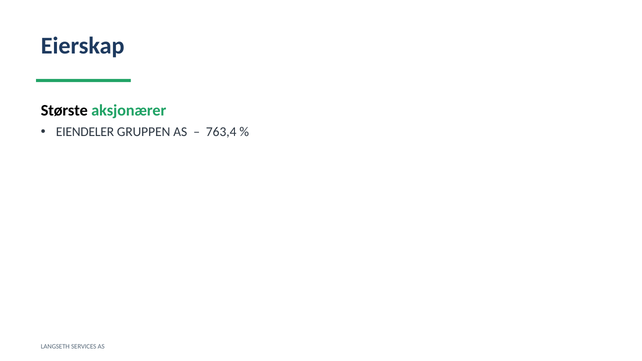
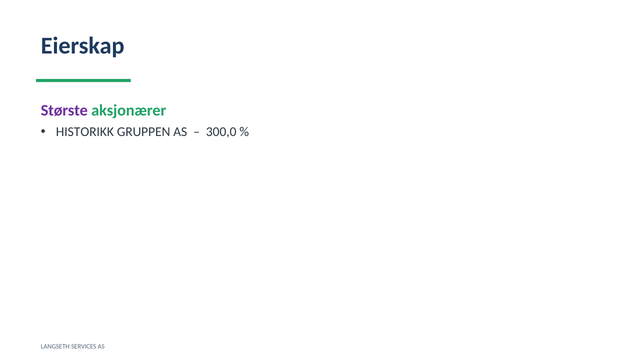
Største colour: black -> purple
EIENDELER: EIENDELER -> HISTORIKK
763,4: 763,4 -> 300,0
